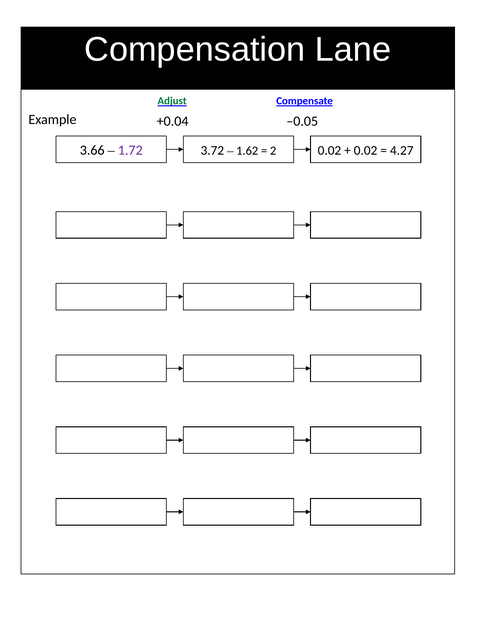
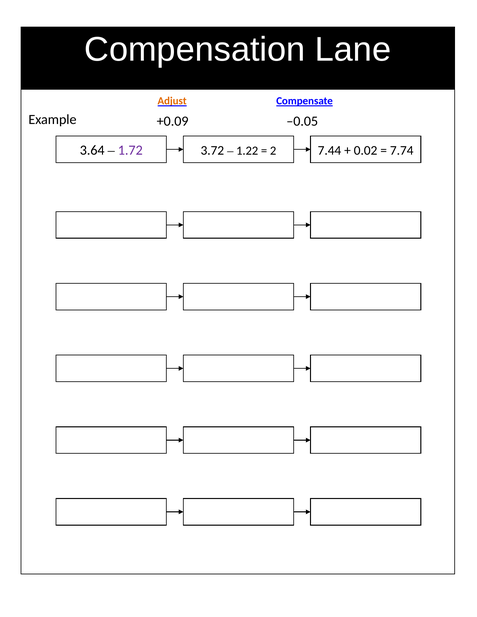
Adjust colour: green -> orange
+0.04: +0.04 -> +0.09
3.66: 3.66 -> 3.64
1.62: 1.62 -> 1.22
2 0.02: 0.02 -> 7.44
4.27: 4.27 -> 7.74
